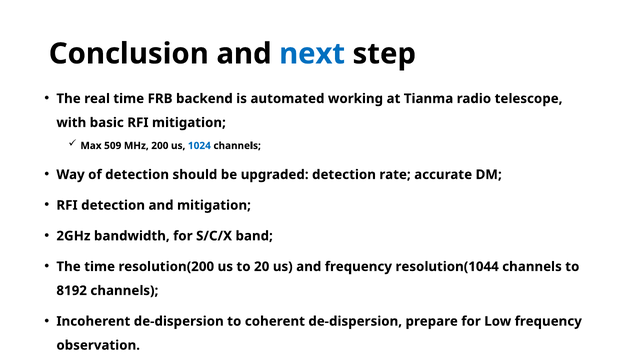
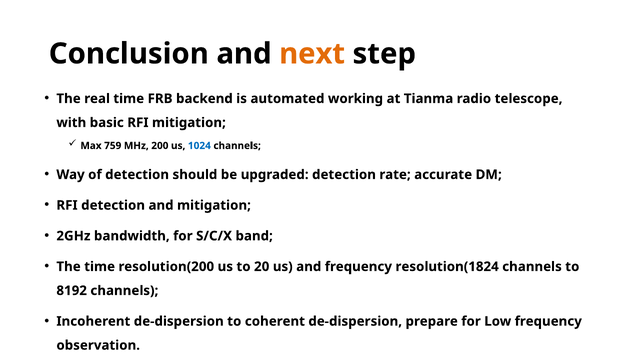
next colour: blue -> orange
509: 509 -> 759
resolution(1044: resolution(1044 -> resolution(1824
